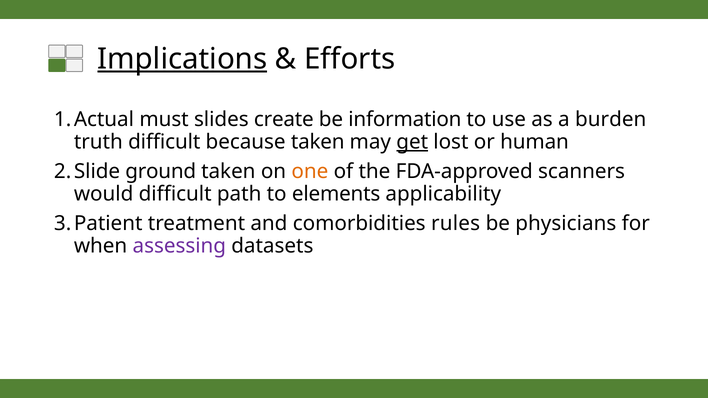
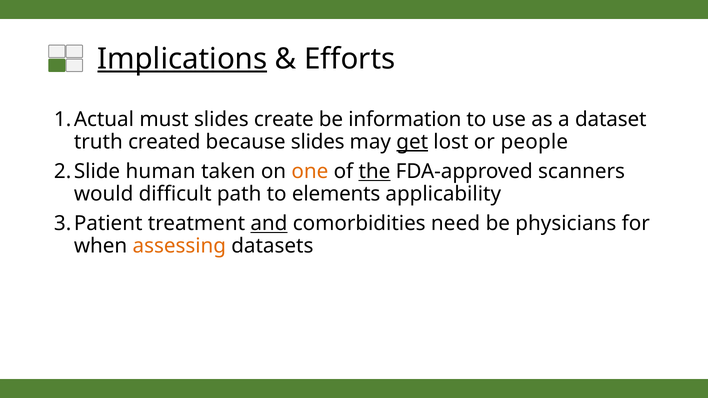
burden: burden -> dataset
truth difficult: difficult -> created
because taken: taken -> slides
human: human -> people
ground: ground -> human
the underline: none -> present
and underline: none -> present
rules: rules -> need
assessing colour: purple -> orange
